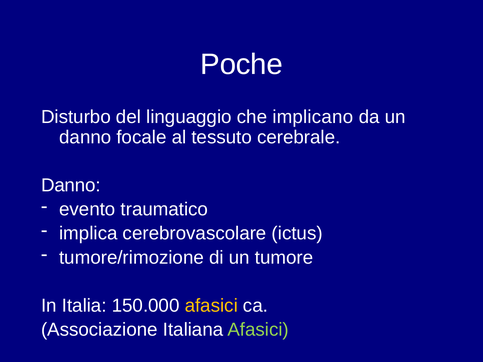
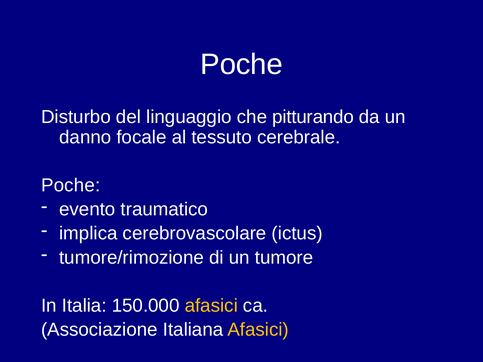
implicano: implicano -> pitturando
Danno at (71, 185): Danno -> Poche
Afasici at (258, 330) colour: light green -> yellow
